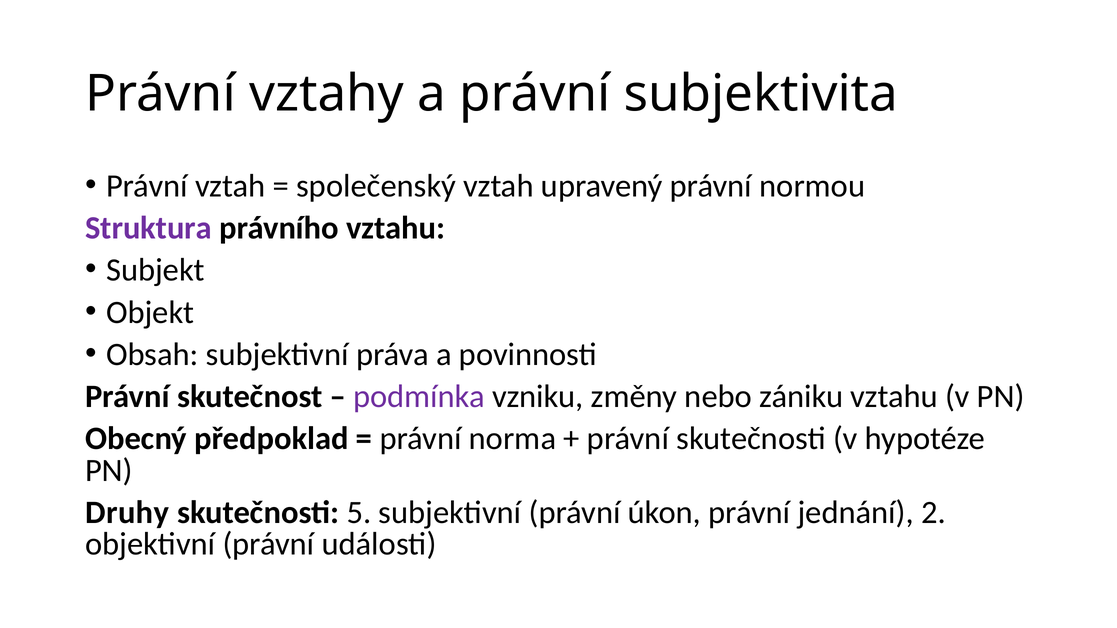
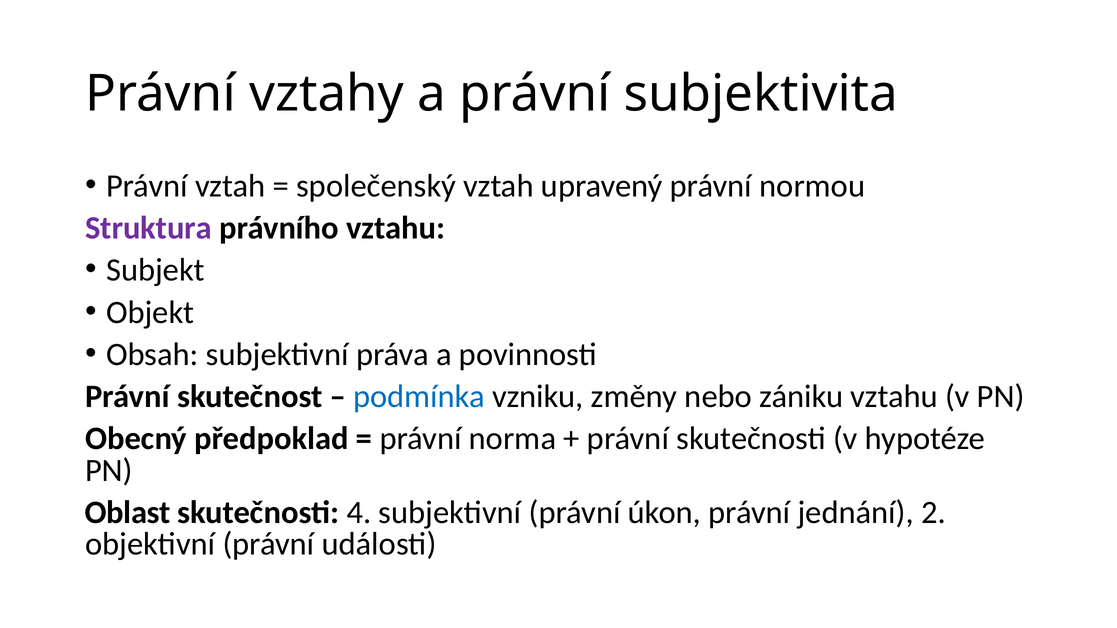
podmínka colour: purple -> blue
Druhy: Druhy -> Oblast
5: 5 -> 4
